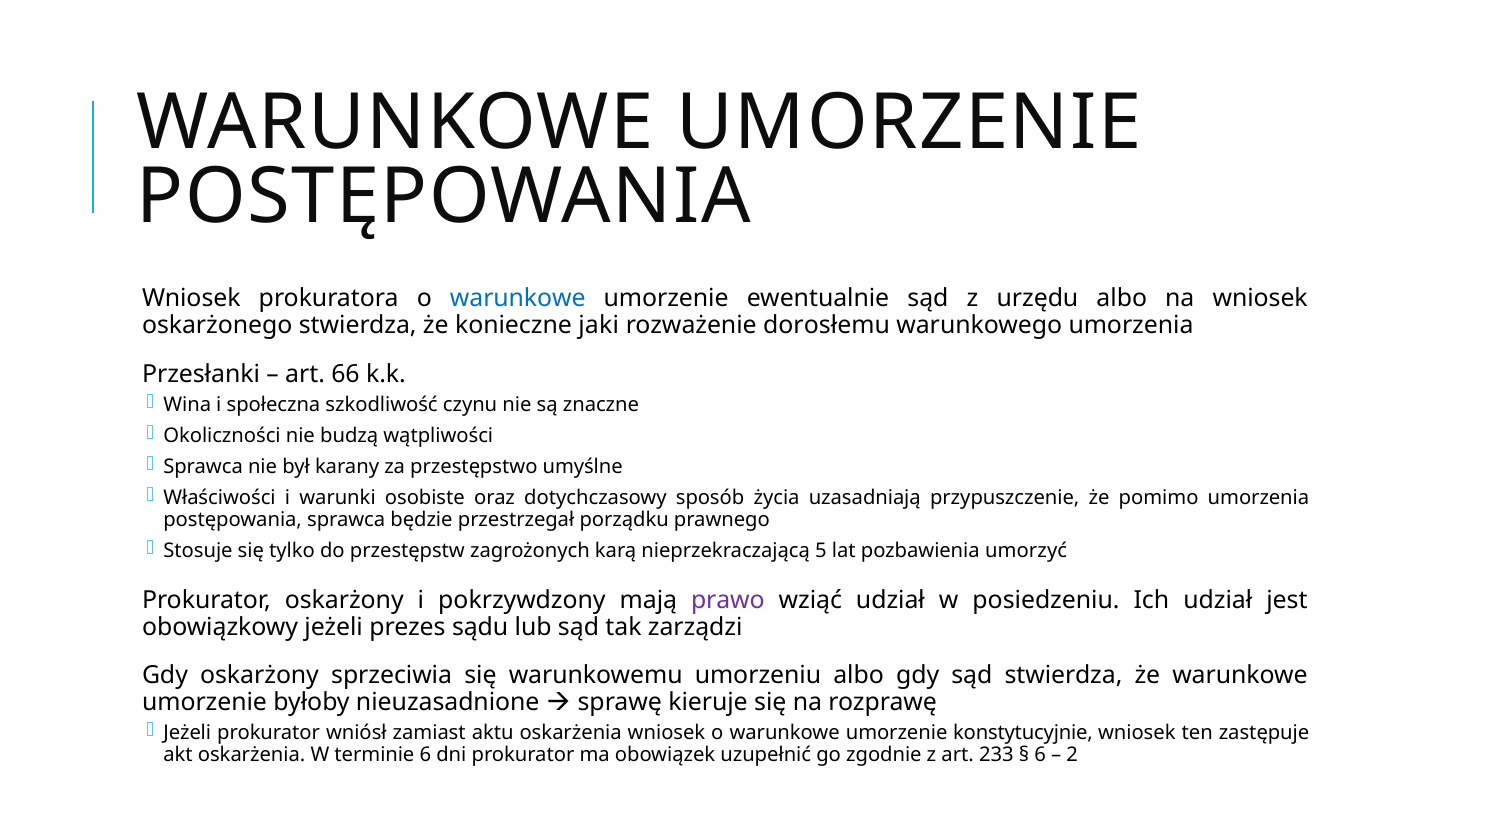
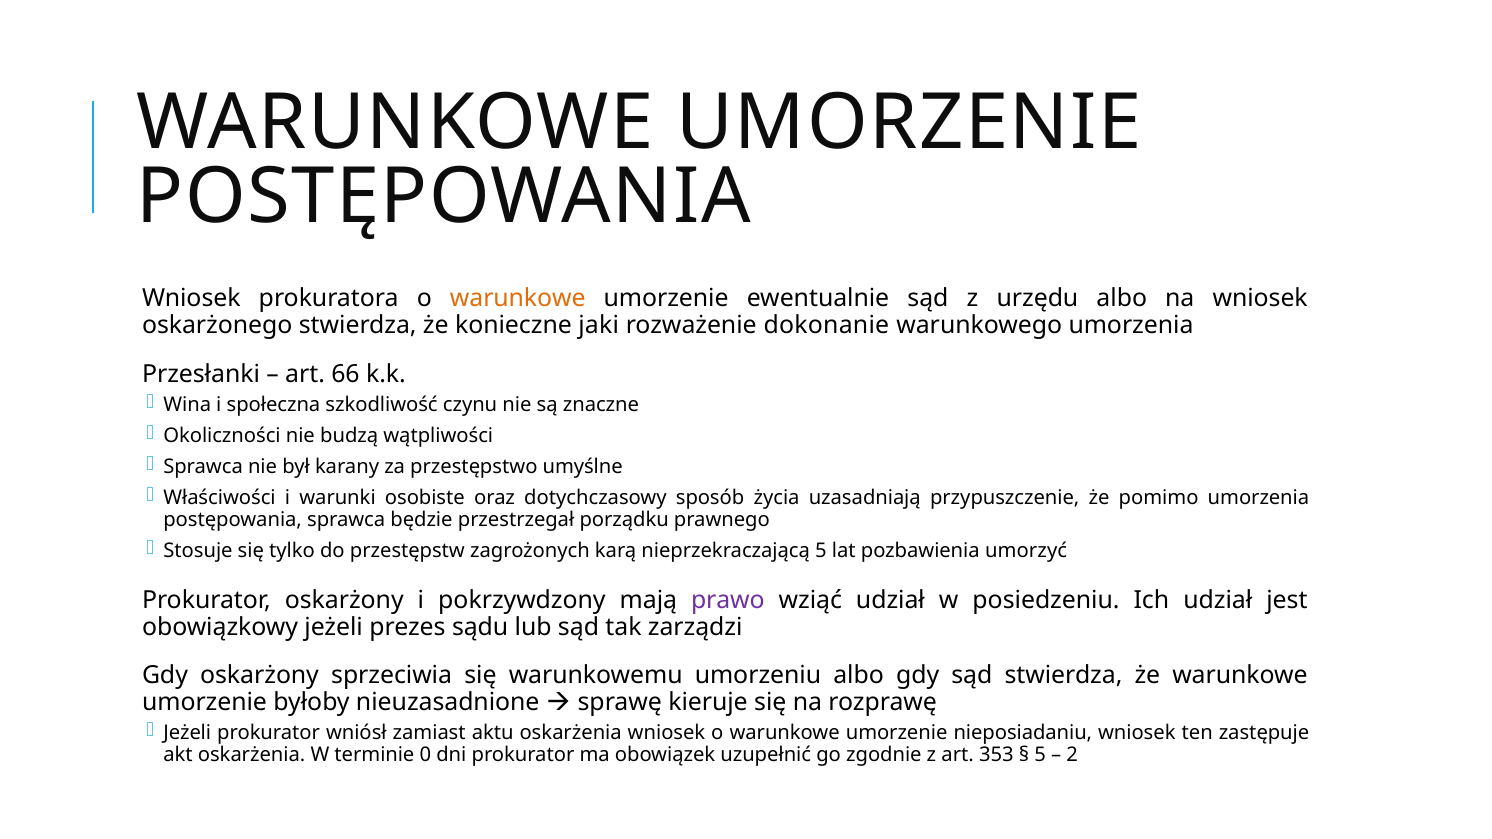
warunkowe at (518, 299) colour: blue -> orange
dorosłemu: dorosłemu -> dokonanie
konstytucyjnie: konstytucyjnie -> nieposiadaniu
terminie 6: 6 -> 0
233: 233 -> 353
6 at (1040, 755): 6 -> 5
